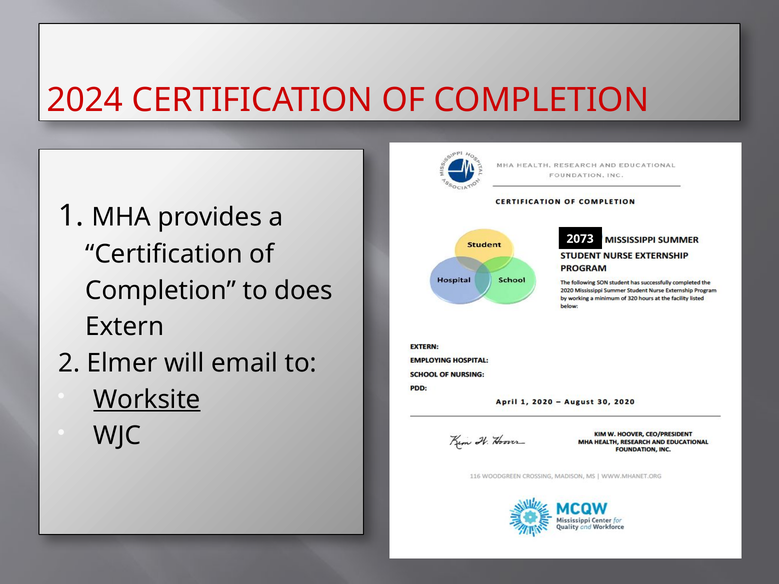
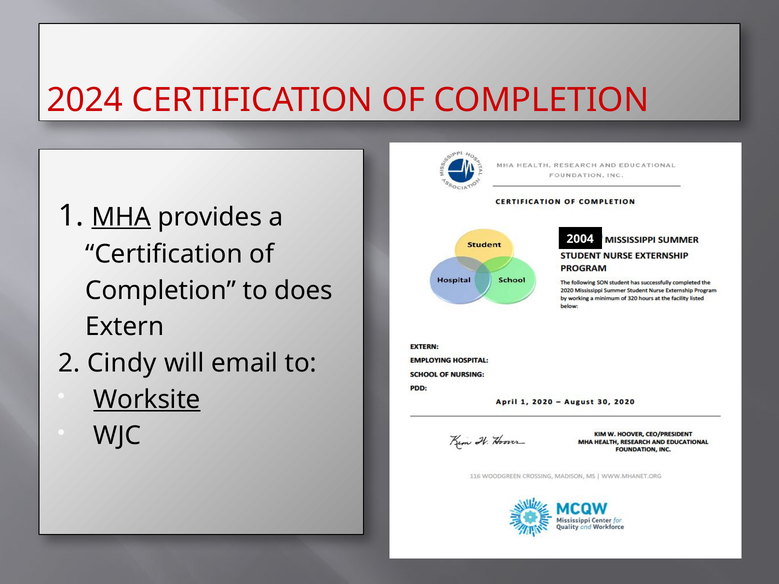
MHA underline: none -> present
2073: 2073 -> 2004
Elmer: Elmer -> Cindy
